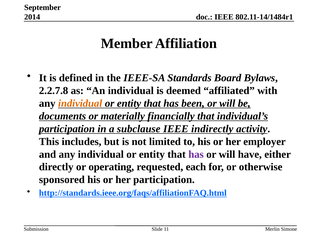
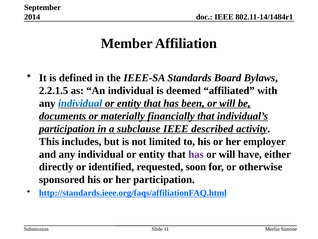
2.2.7.8: 2.2.7.8 -> 2.2.1.5
individual at (80, 103) colour: orange -> blue
indirectly: indirectly -> described
operating: operating -> identified
each: each -> soon
